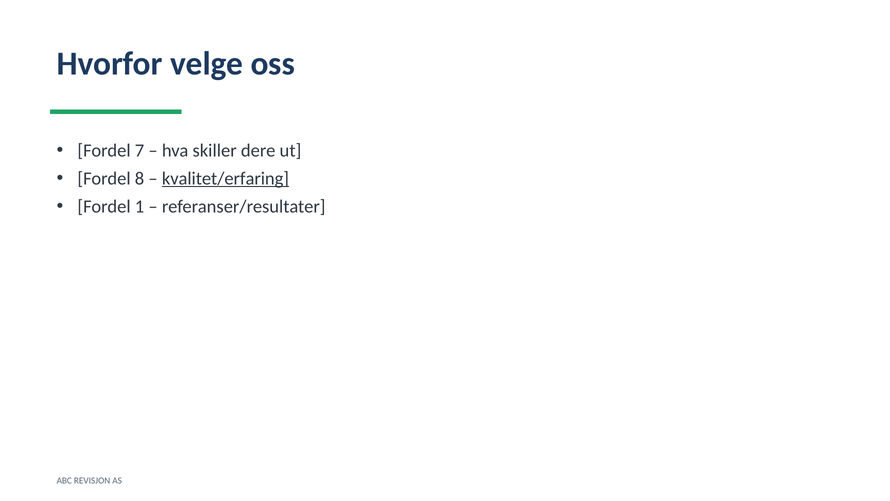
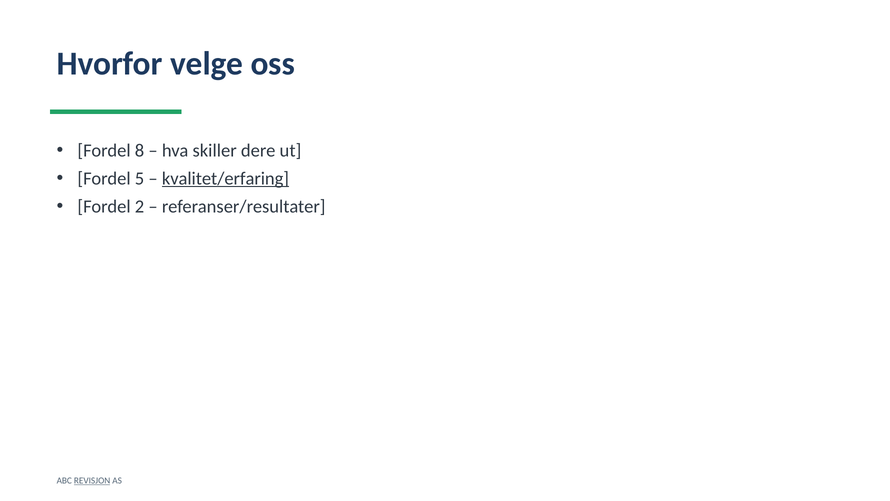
7: 7 -> 8
8: 8 -> 5
1: 1 -> 2
REVISJON underline: none -> present
